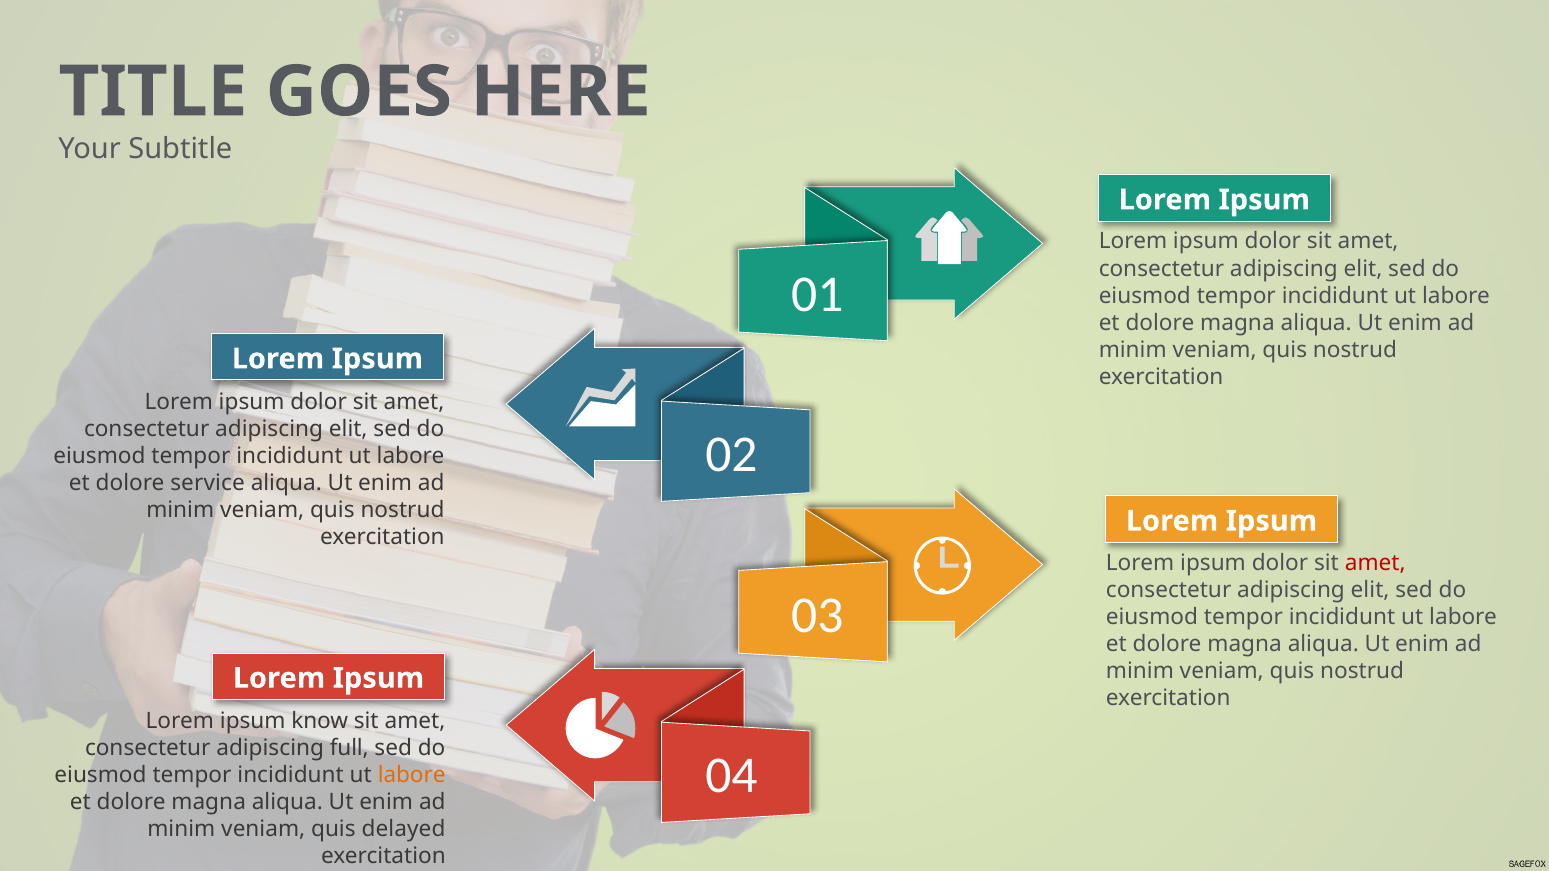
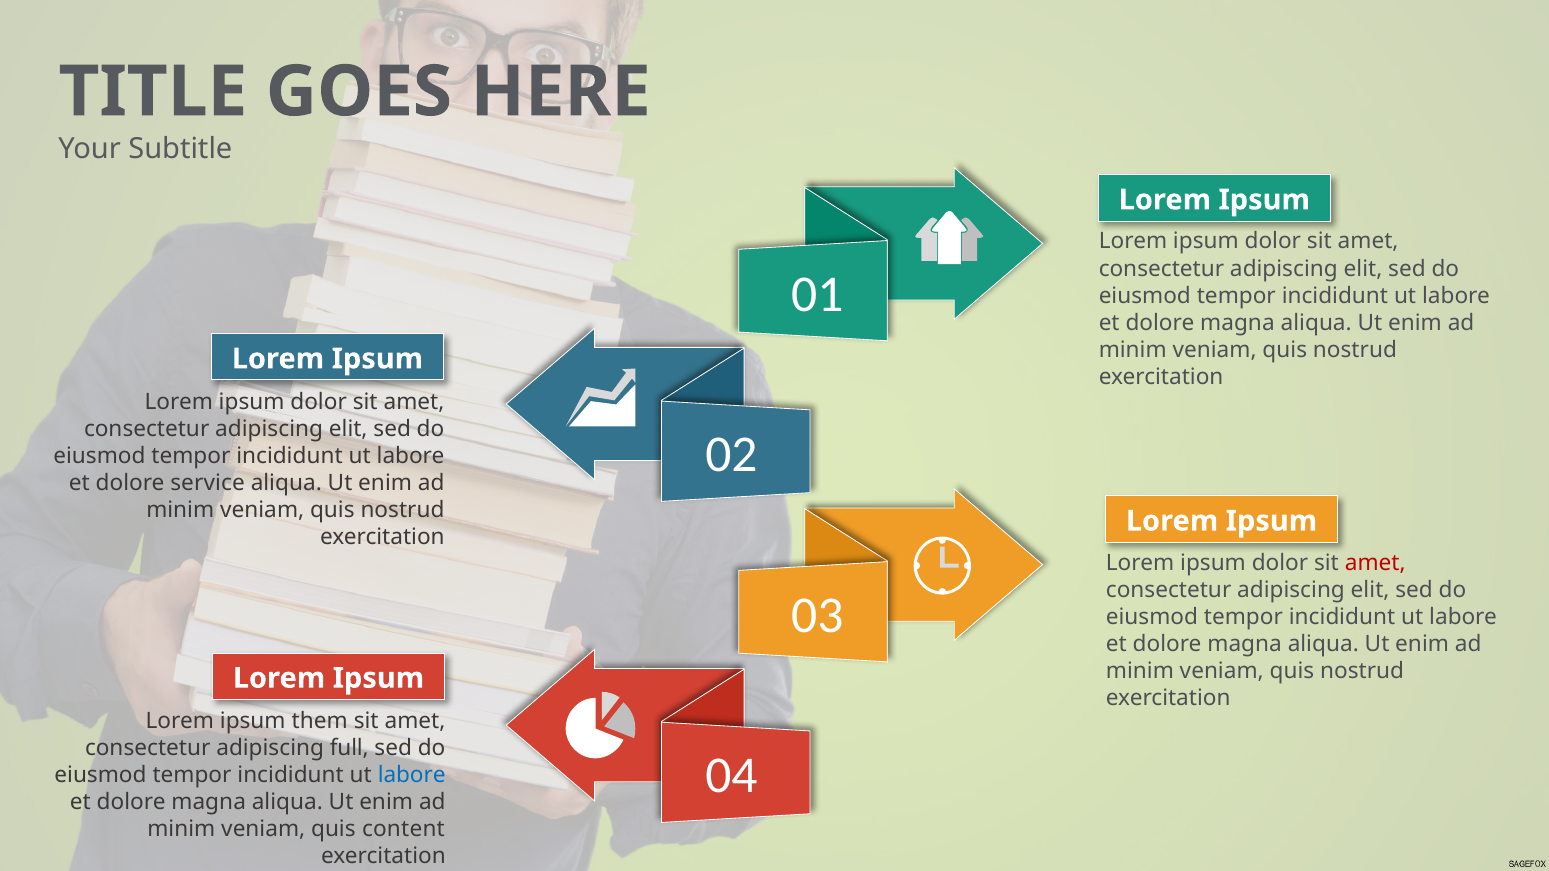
know: know -> them
labore at (412, 775) colour: orange -> blue
delayed: delayed -> content
